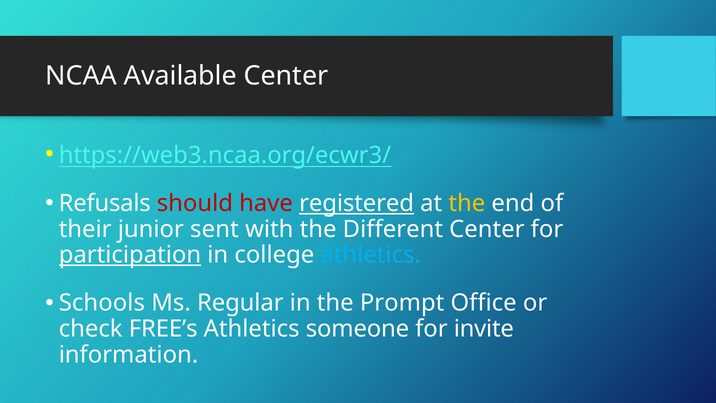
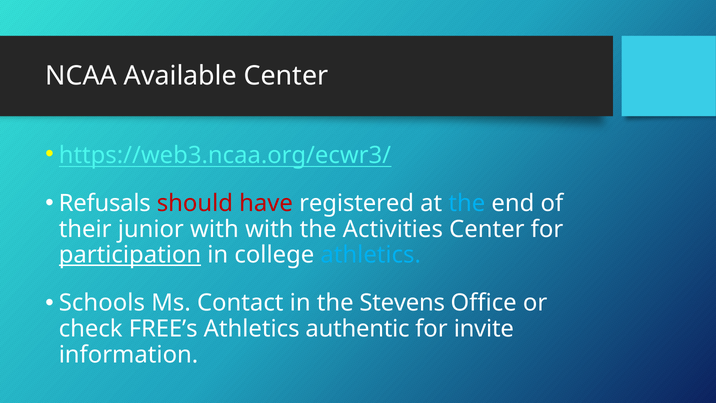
registered underline: present -> none
the at (467, 203) colour: yellow -> light blue
junior sent: sent -> with
Different: Different -> Activities
Regular: Regular -> Contact
Prompt: Prompt -> Stevens
someone: someone -> authentic
